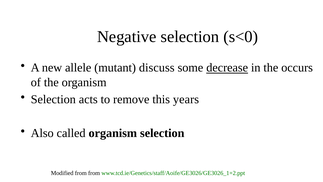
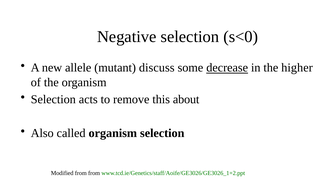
occurs: occurs -> higher
years: years -> about
